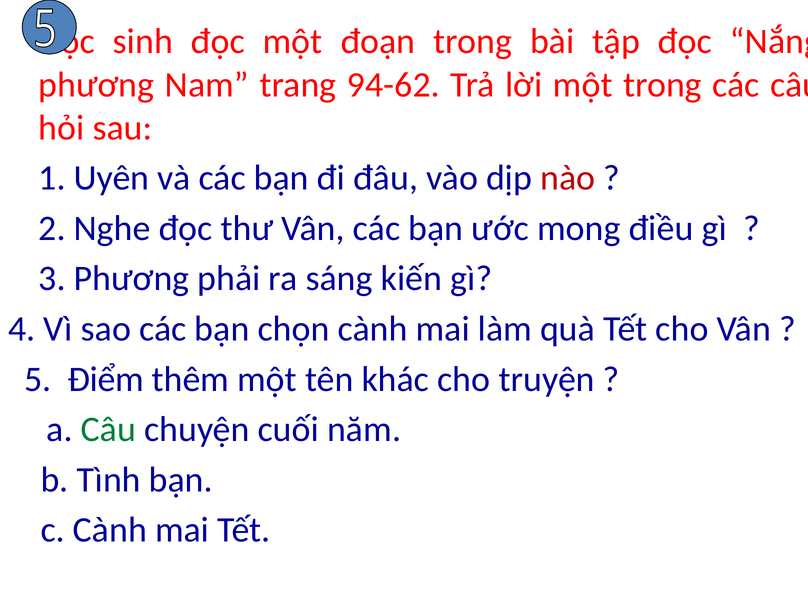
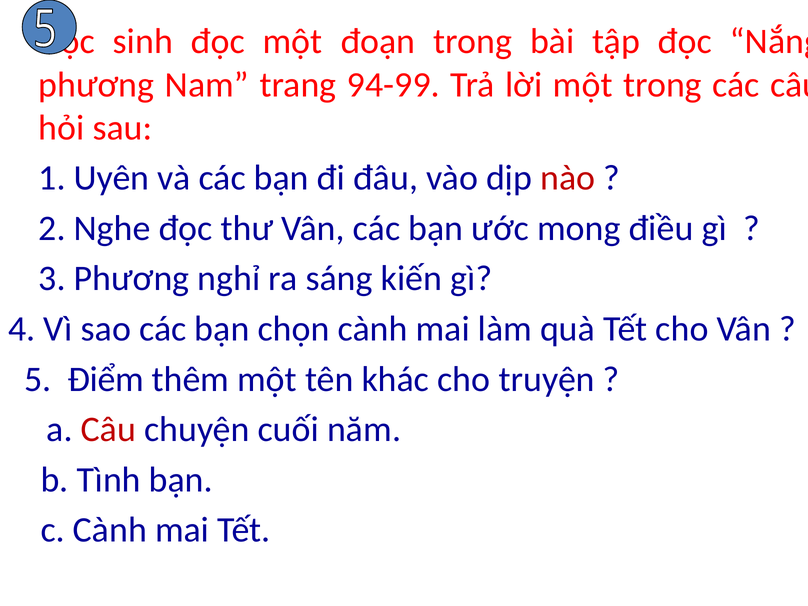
94-62: 94-62 -> 94-99
phải: phải -> nghỉ
Câu at (108, 430) colour: green -> red
